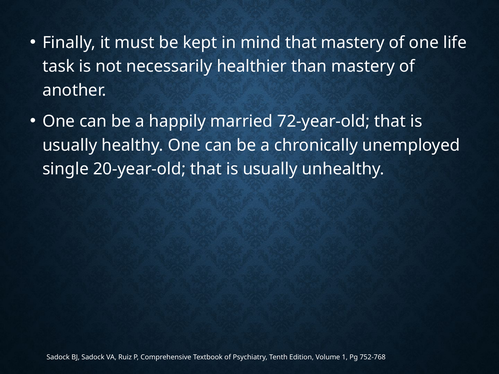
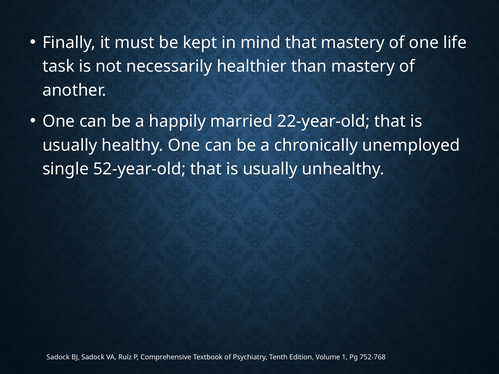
72-year-old: 72-year-old -> 22-year-old
20-year-old: 20-year-old -> 52-year-old
